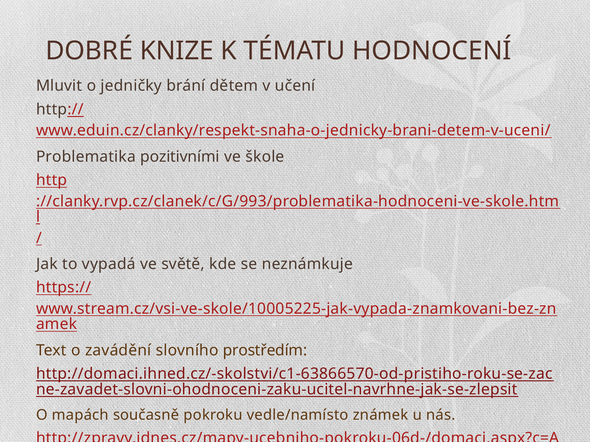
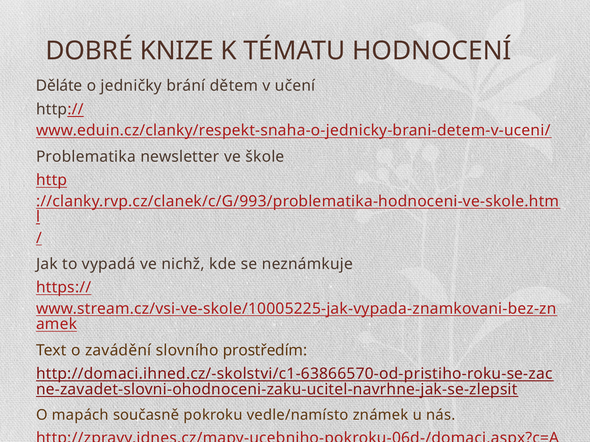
Mluvit: Mluvit -> Děláte
pozitivními: pozitivními -> newsletter
světě: světě -> nichž
